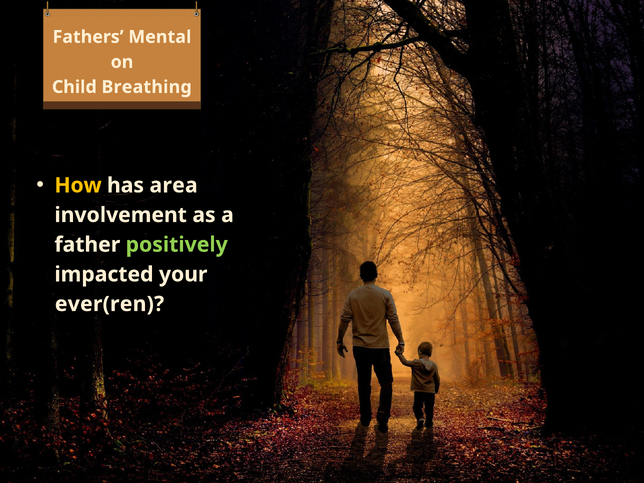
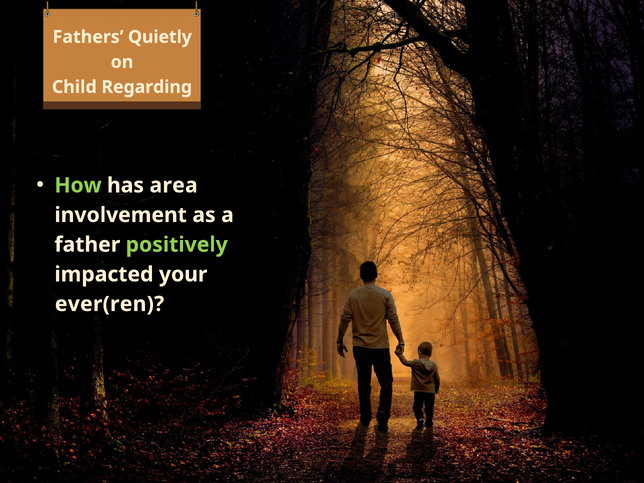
Mental: Mental -> Quietly
Breathing: Breathing -> Regarding
How colour: yellow -> light green
